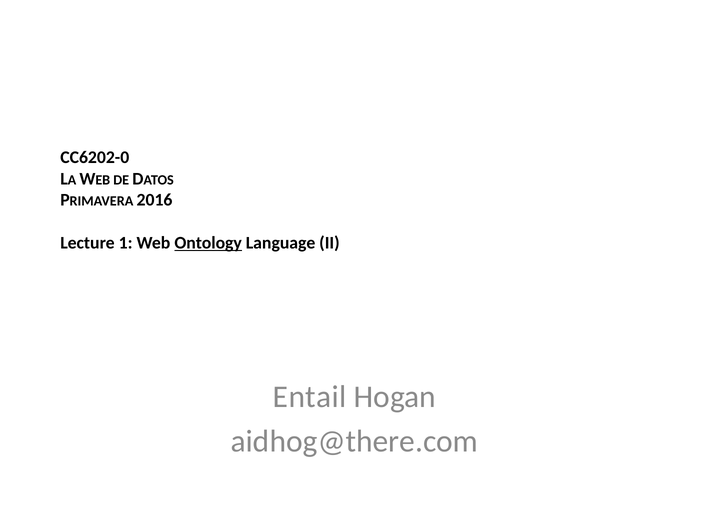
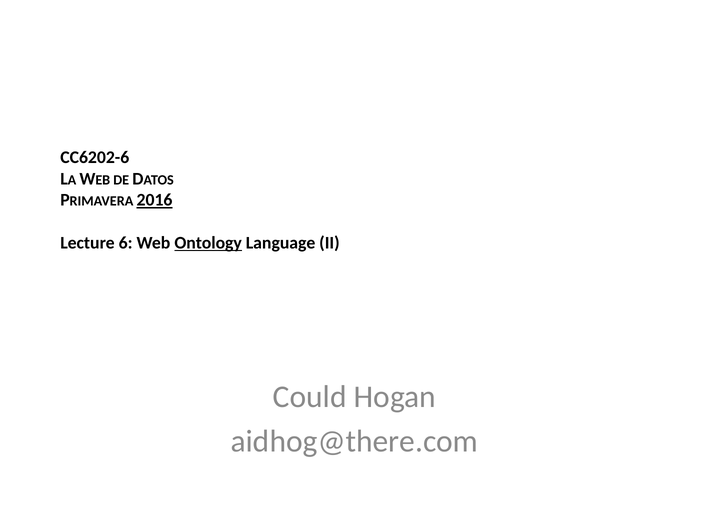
CC6202-0: CC6202-0 -> CC6202-6
2016 underline: none -> present
1: 1 -> 6
Entail: Entail -> Could
